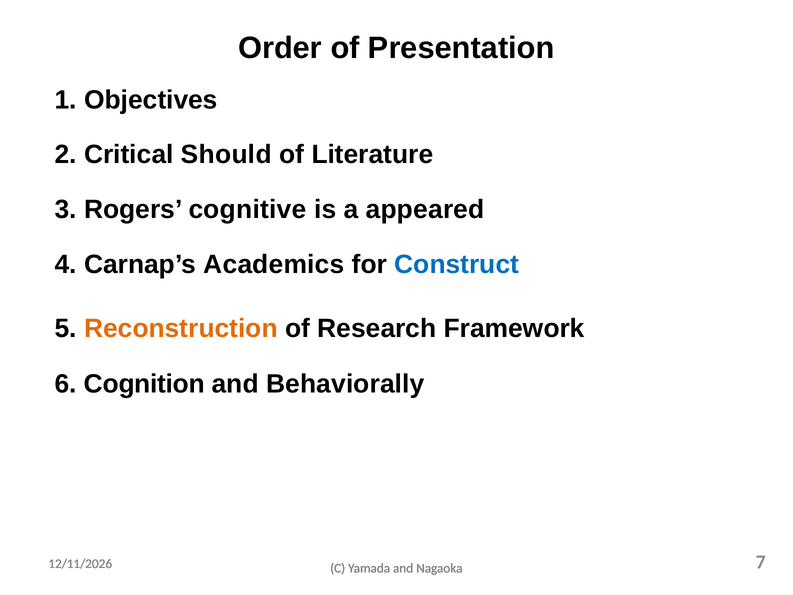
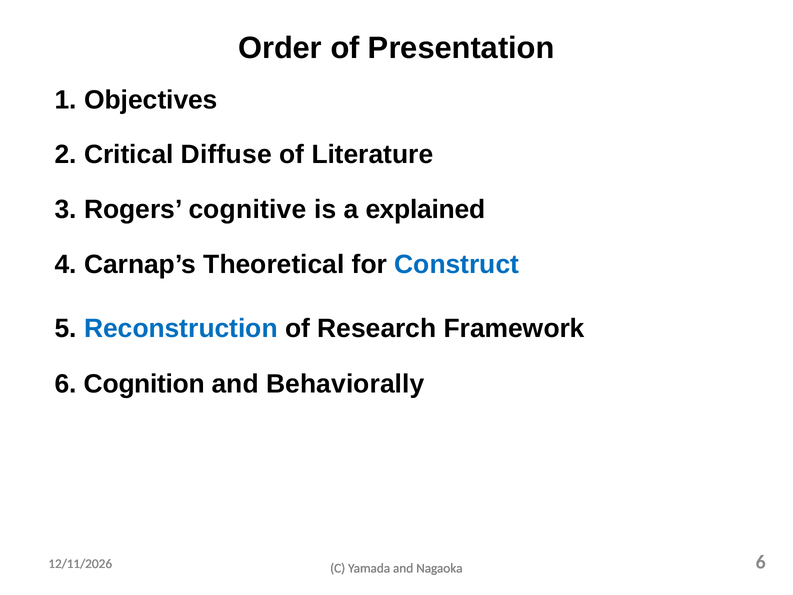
Should: Should -> Diffuse
appeared: appeared -> explained
Academics: Academics -> Theoretical
Reconstruction colour: orange -> blue
7 at (761, 562): 7 -> 6
